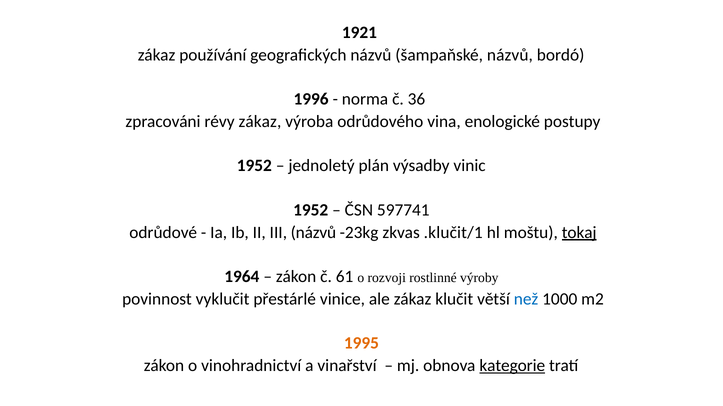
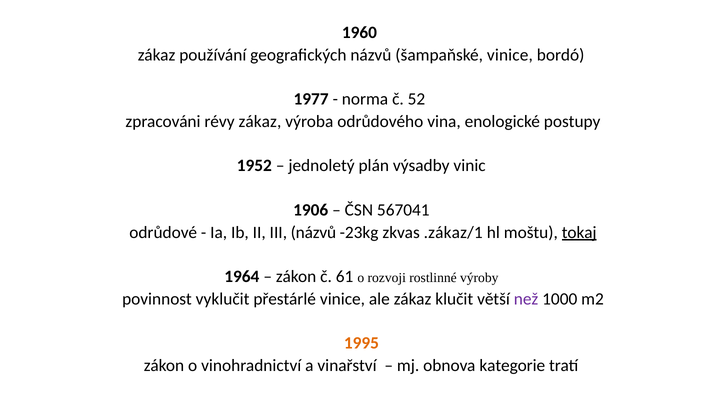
1921: 1921 -> 1960
šampaňské názvů: názvů -> vinice
1996: 1996 -> 1977
36: 36 -> 52
1952 at (311, 211): 1952 -> 1906
597741: 597741 -> 567041
.klučit/1: .klučit/1 -> .zákaz/1
než colour: blue -> purple
kategorie underline: present -> none
